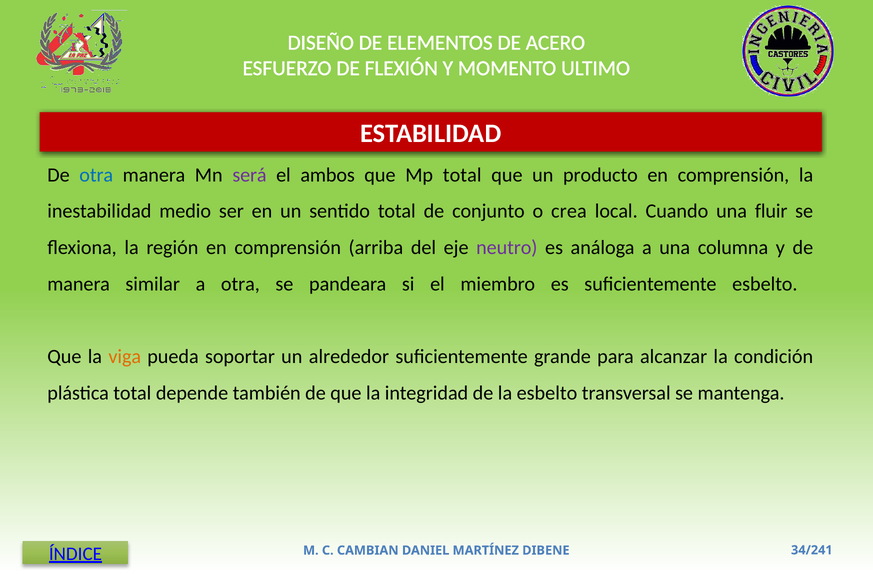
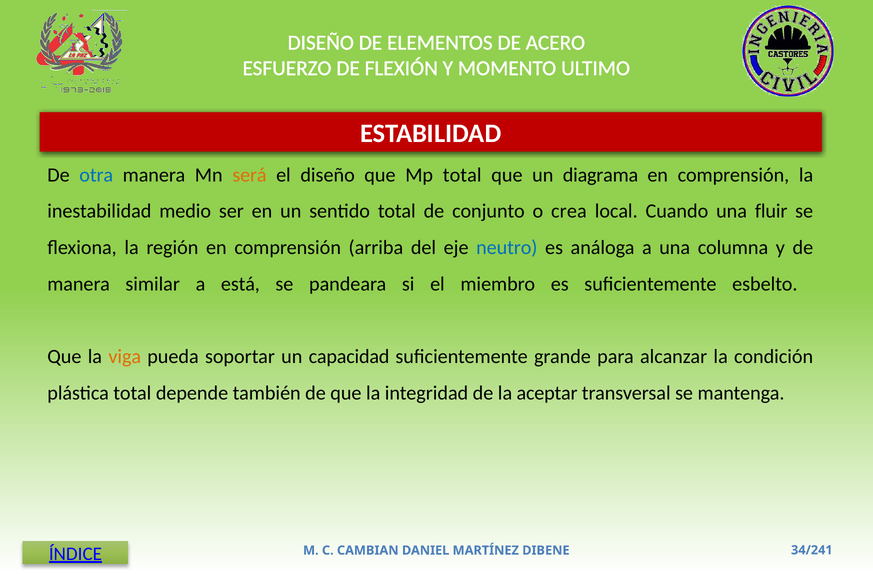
será colour: purple -> orange
el ambos: ambos -> diseño
producto: producto -> diagrama
neutro colour: purple -> blue
a otra: otra -> está
alrededor: alrededor -> capacidad
la esbelto: esbelto -> aceptar
